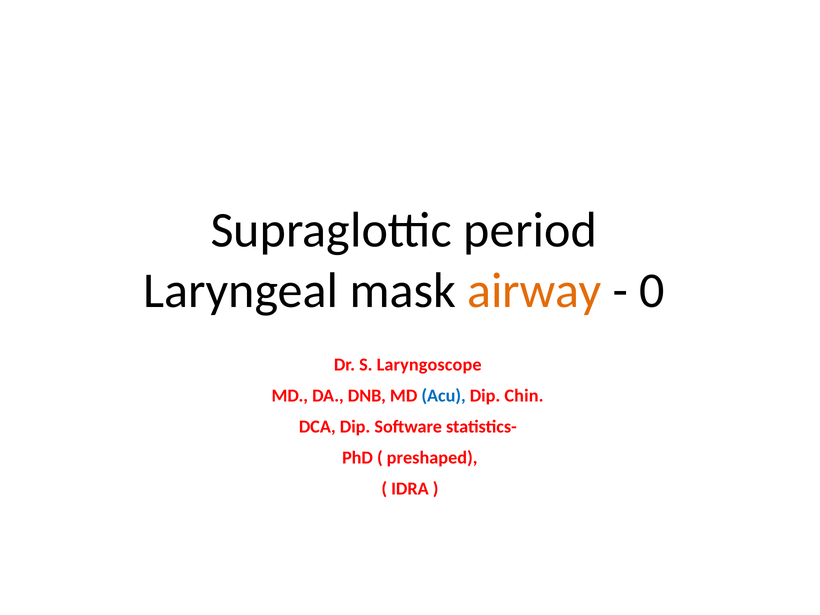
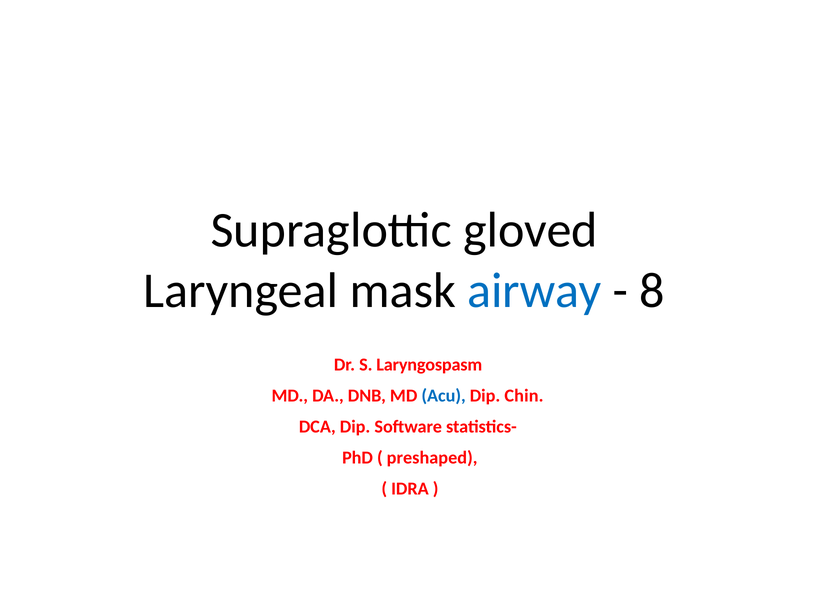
period: period -> gloved
airway colour: orange -> blue
0: 0 -> 8
Laryngoscope: Laryngoscope -> Laryngospasm
